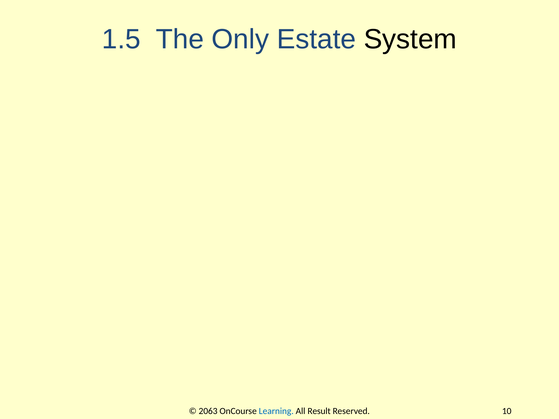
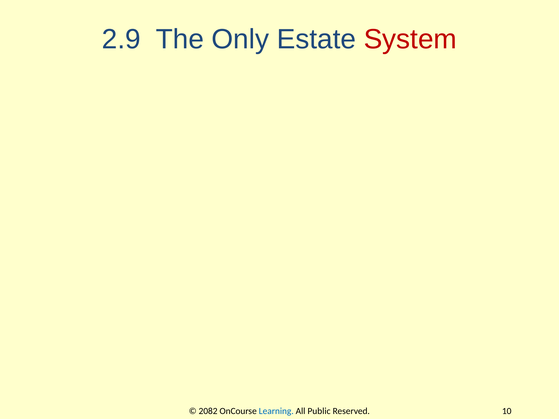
1.5: 1.5 -> 2.9
System colour: black -> red
2063: 2063 -> 2082
Result: Result -> Public
